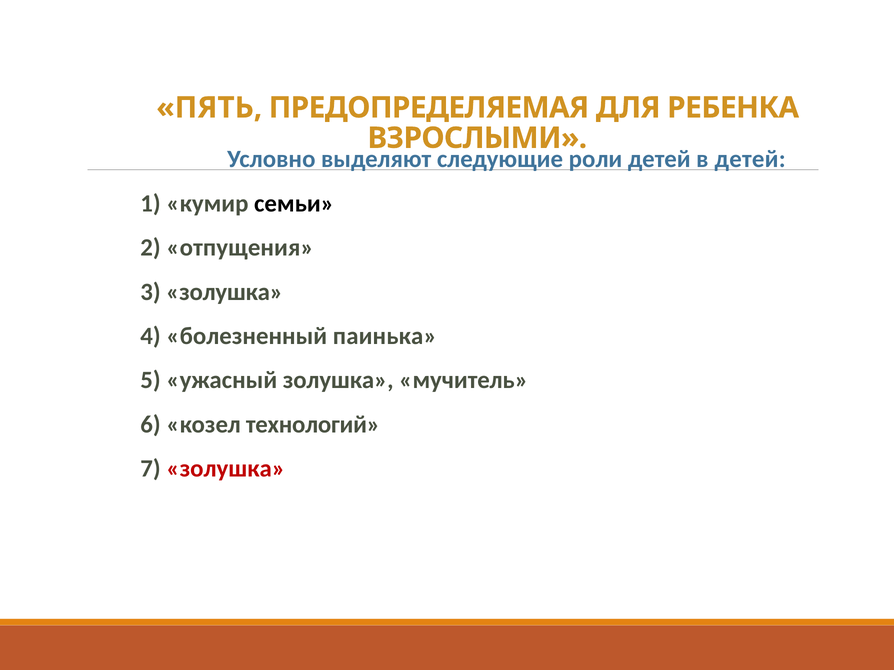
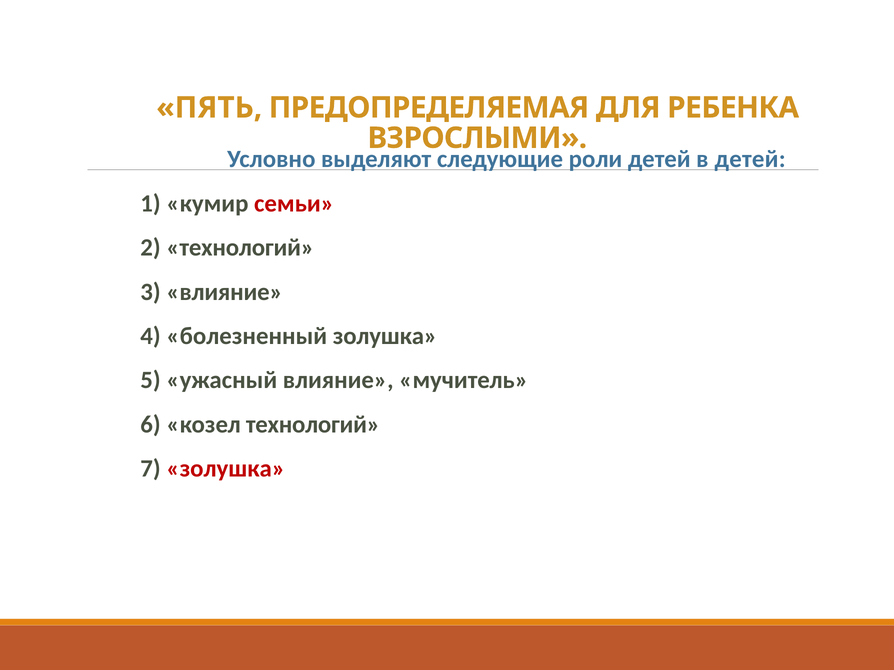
семьи colour: black -> red
2 отпущения: отпущения -> технологий
3 золушка: золушка -> влияние
болезненный паинька: паинька -> золушка
ужасный золушка: золушка -> влияние
